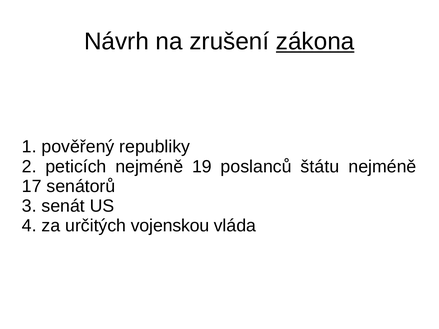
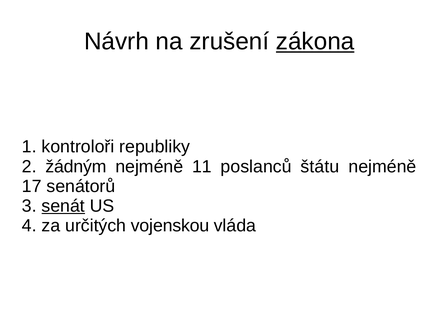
pověřený: pověřený -> kontroloři
peticích: peticích -> žádným
19: 19 -> 11
senát underline: none -> present
